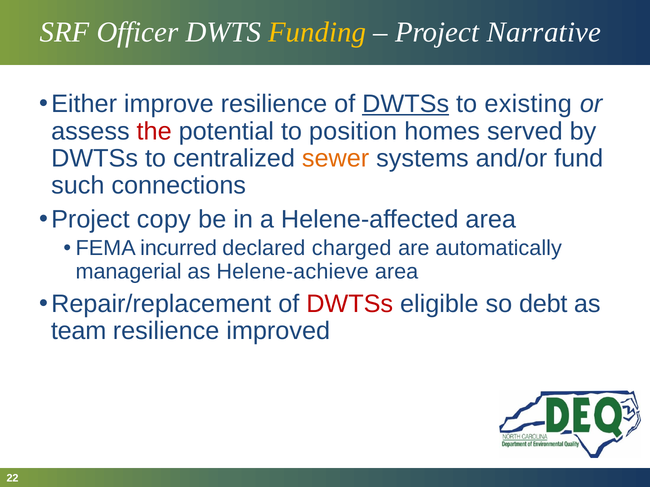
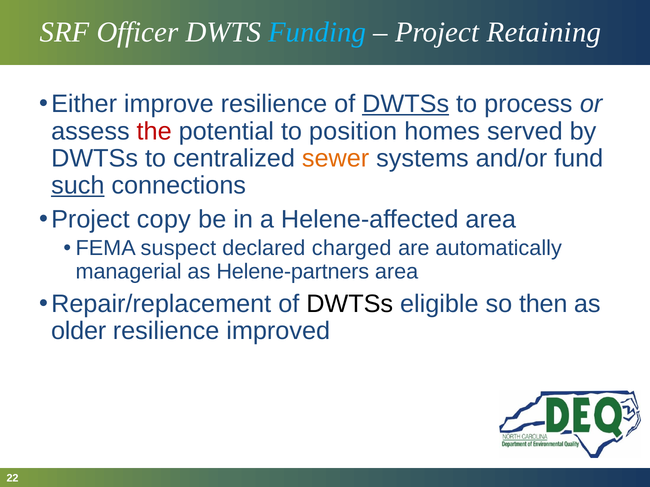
Funding colour: yellow -> light blue
Narrative: Narrative -> Retaining
existing: existing -> process
such underline: none -> present
incurred: incurred -> suspect
Helene-achieve: Helene-achieve -> Helene-partners
DWTSs at (350, 304) colour: red -> black
debt: debt -> then
team: team -> older
